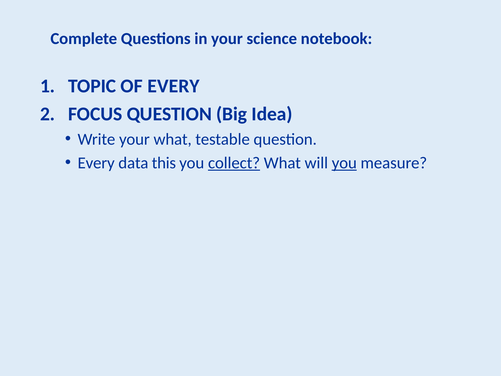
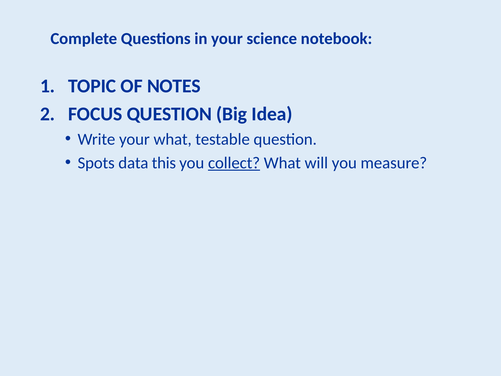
OF EVERY: EVERY -> NOTES
Every at (96, 163): Every -> Spots
you at (344, 163) underline: present -> none
